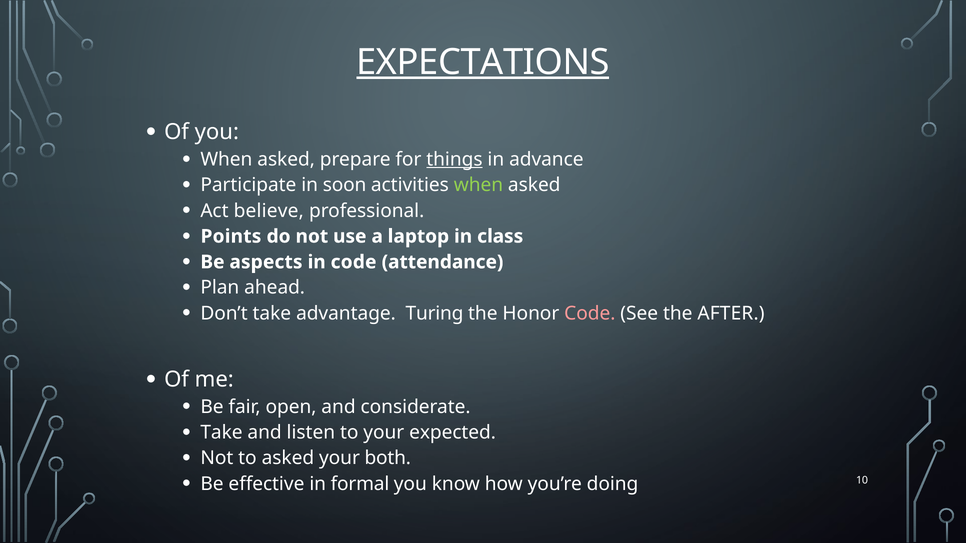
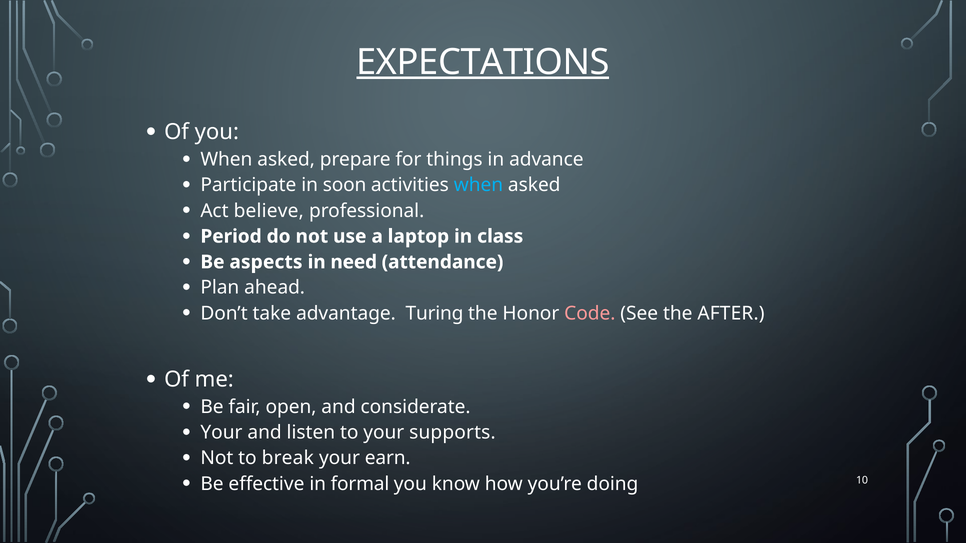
things underline: present -> none
when at (478, 185) colour: light green -> light blue
Points: Points -> Period
in code: code -> need
Take at (221, 433): Take -> Your
expected: expected -> supports
to asked: asked -> break
both: both -> earn
